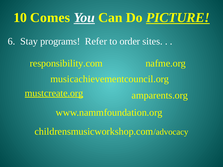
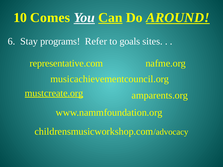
Can underline: none -> present
PICTURE: PICTURE -> AROUND
order: order -> goals
responsibility.com: responsibility.com -> representative.com
